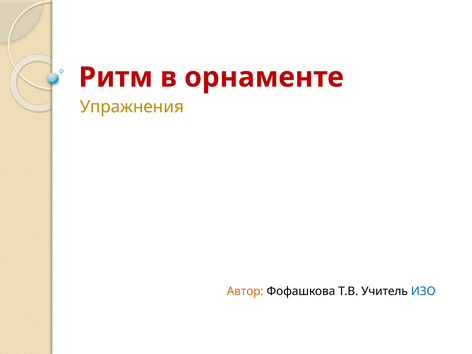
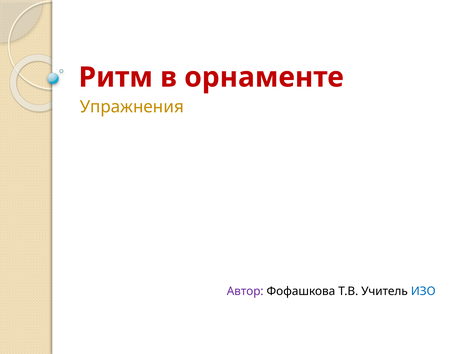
Автор colour: orange -> purple
